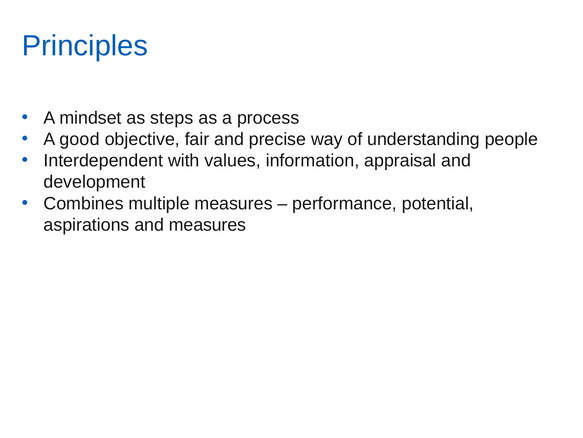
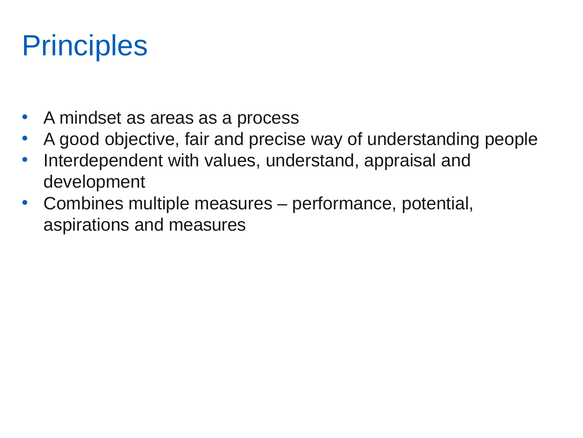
steps: steps -> areas
information: information -> understand
